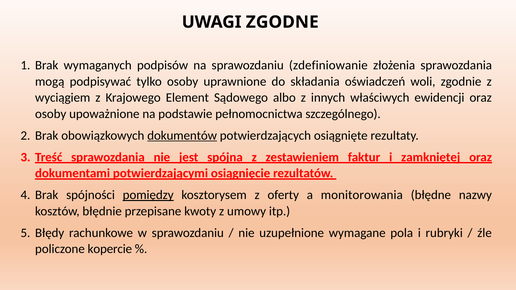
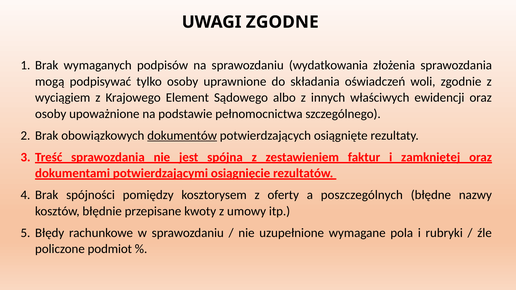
zdefiniowanie: zdefiniowanie -> wydatkowania
pomiędzy underline: present -> none
monitorowania: monitorowania -> poszczególnych
kopercie: kopercie -> podmiot
